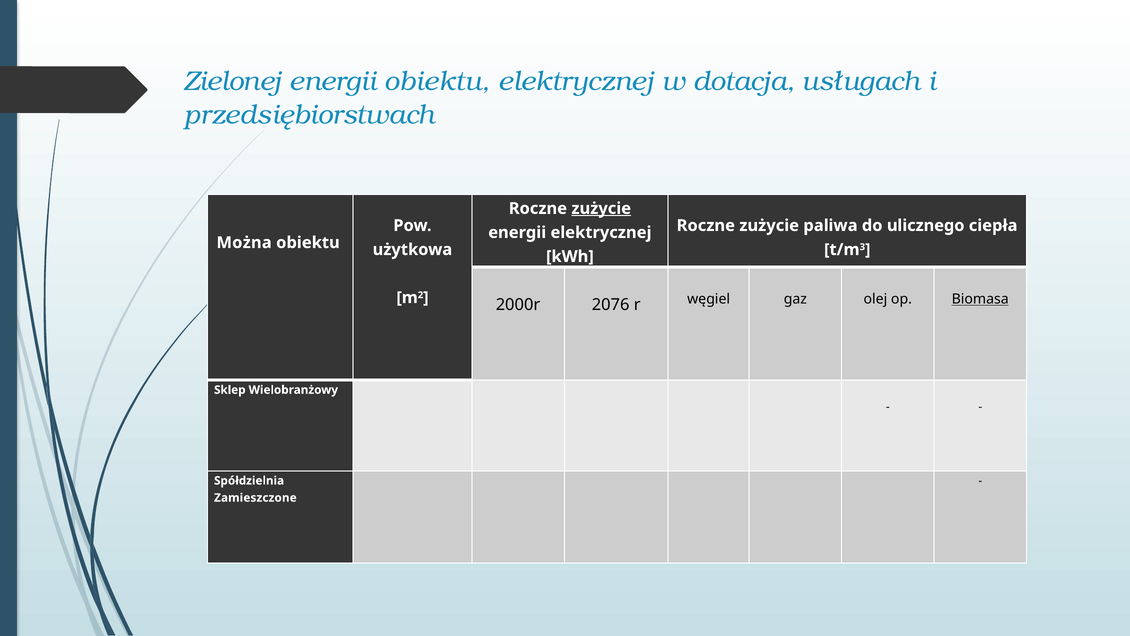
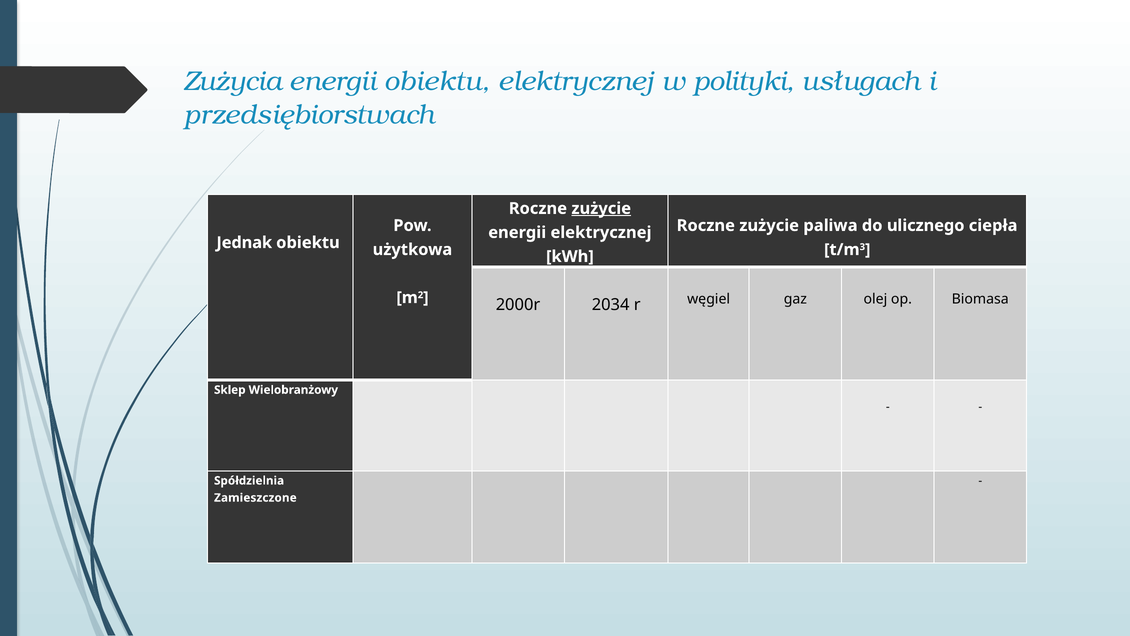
Zielonej: Zielonej -> Zużycia
dotacja: dotacja -> polityki
Można: Można -> Jednak
2076: 2076 -> 2034
Biomasa underline: present -> none
